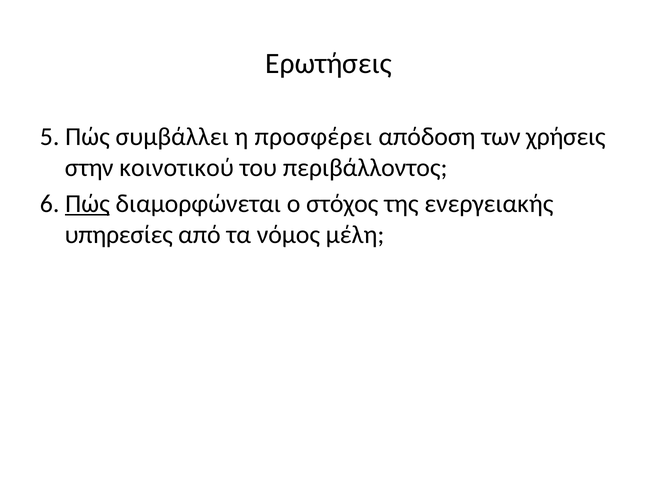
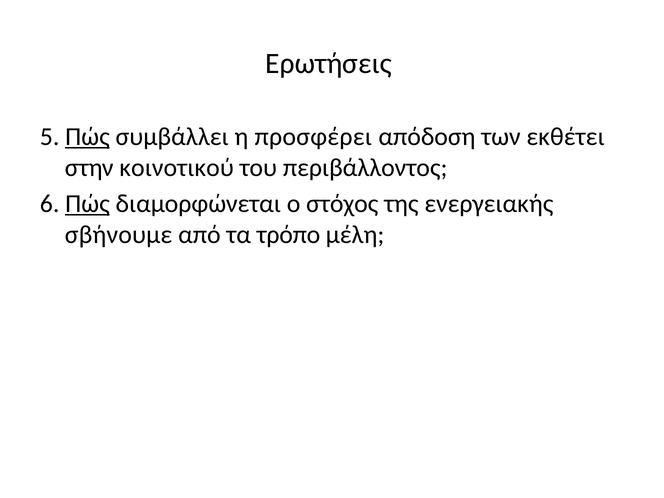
Πώς at (87, 137) underline: none -> present
χρήσεις: χρήσεις -> εκθέτει
υπηρεσίες: υπηρεσίες -> σβήνουμε
νόμος: νόμος -> τρόπο
